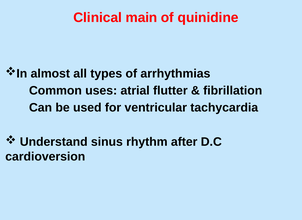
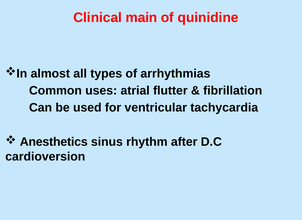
Understand: Understand -> Anesthetics
